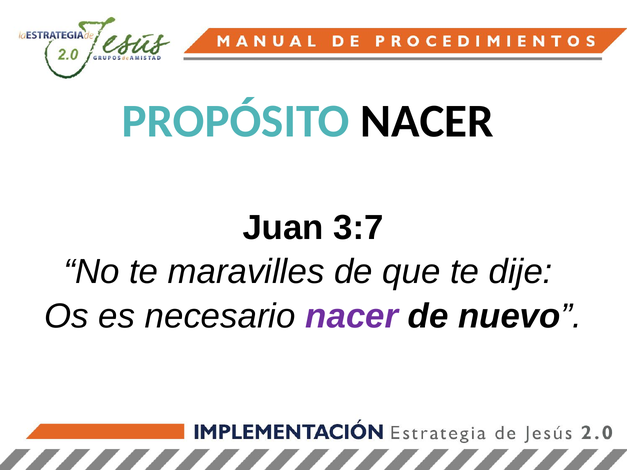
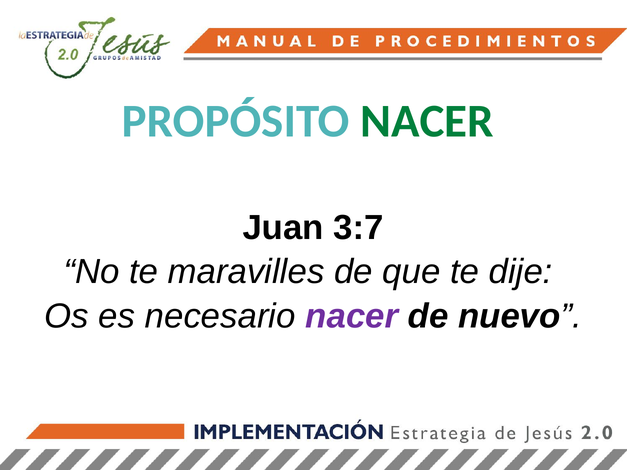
NACER at (427, 122) colour: black -> green
